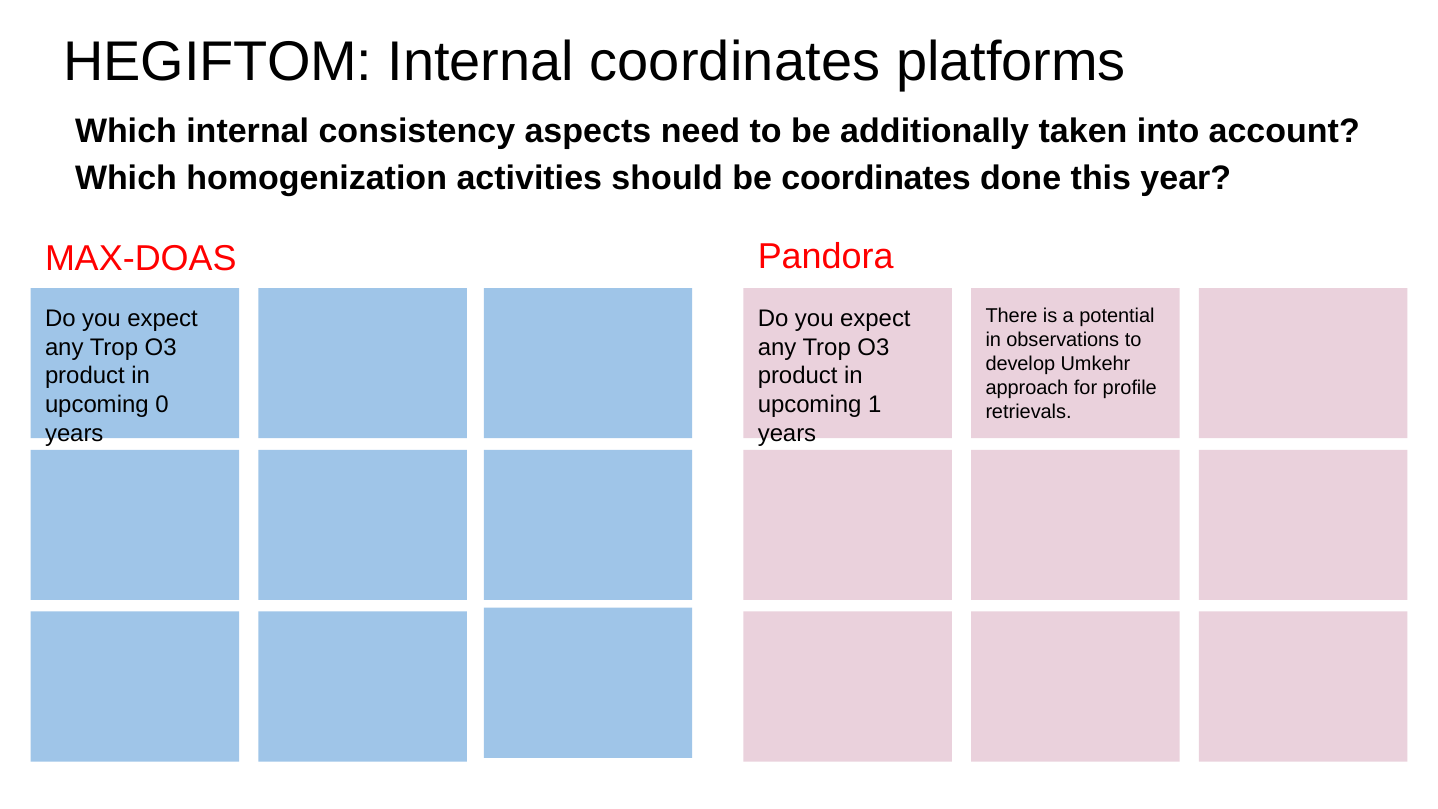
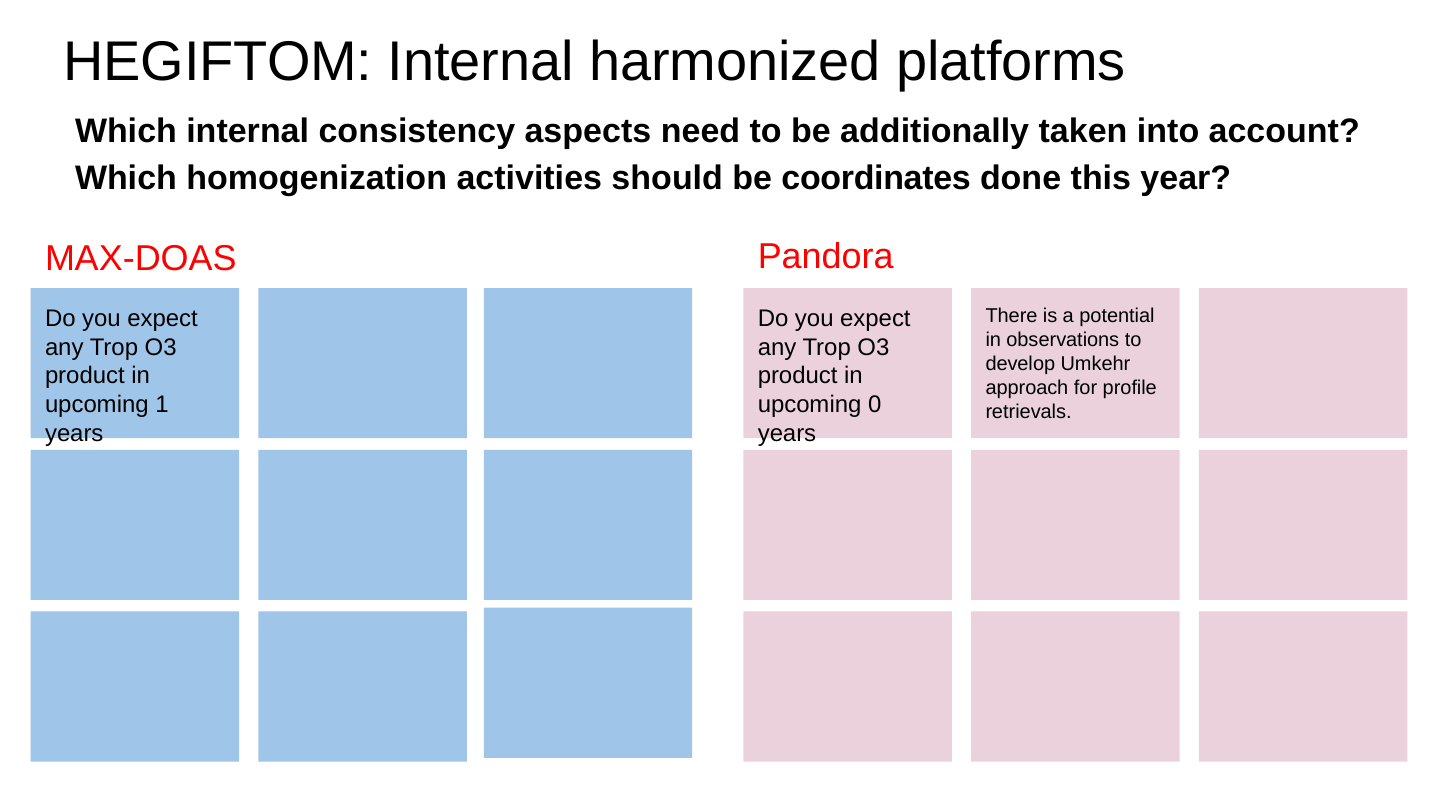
Internal coordinates: coordinates -> harmonized
0: 0 -> 1
1: 1 -> 0
